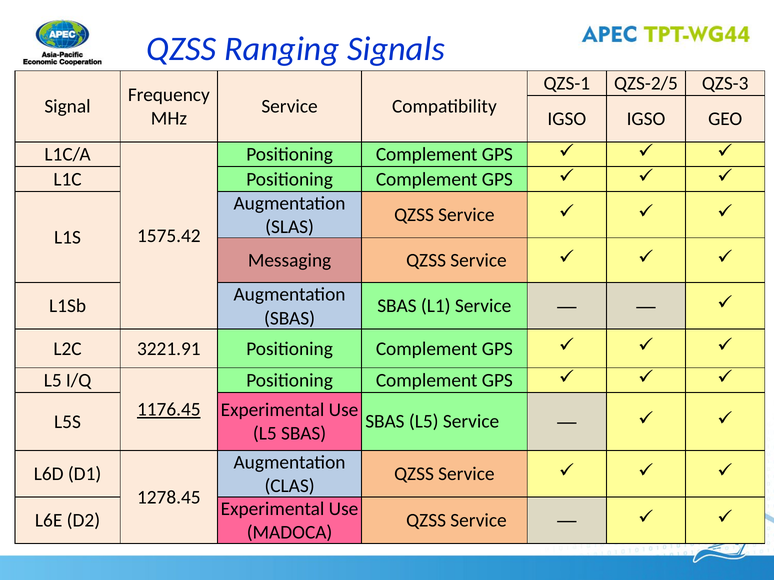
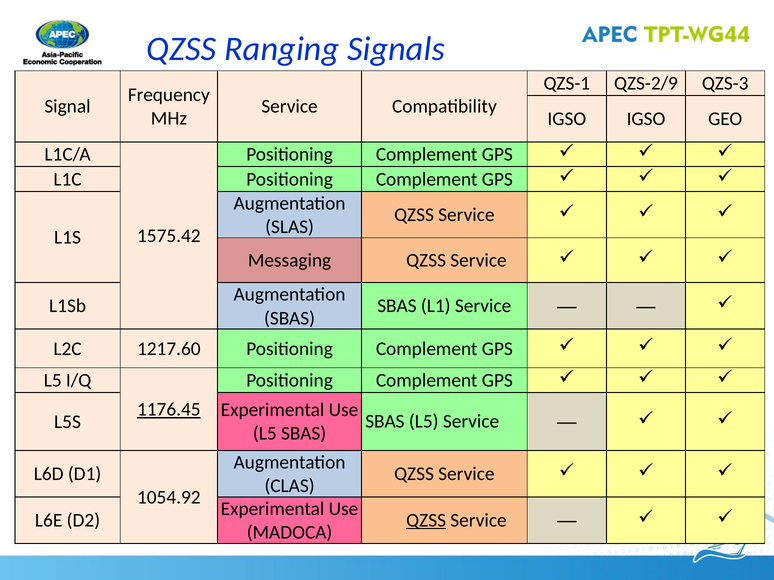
QZS-2/5: QZS-2/5 -> QZS-2/9
3221.91: 3221.91 -> 1217.60
1278.45: 1278.45 -> 1054.92
QZSS at (426, 521) underline: none -> present
